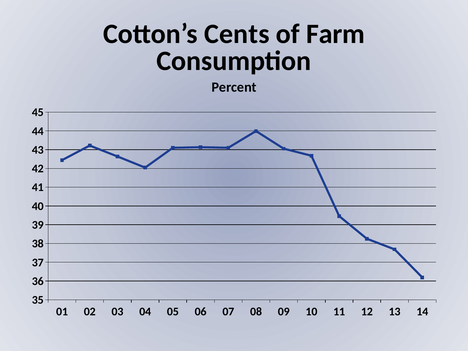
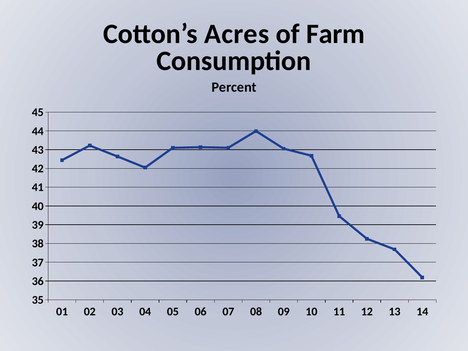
Cents: Cents -> Acres
